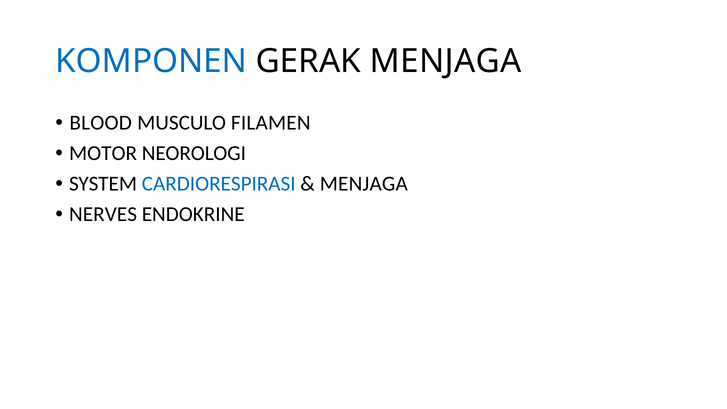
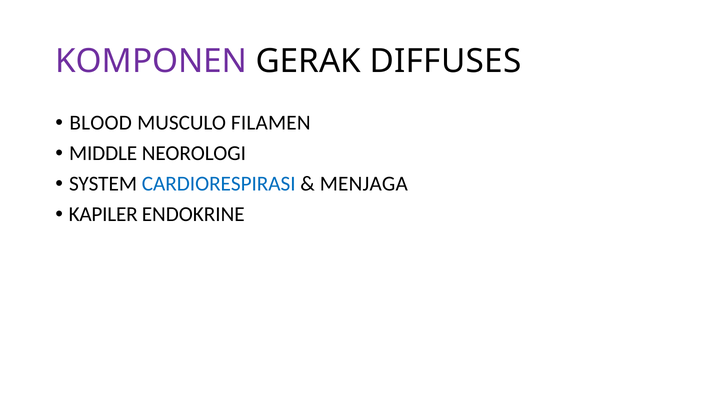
KOMPONEN colour: blue -> purple
GERAK MENJAGA: MENJAGA -> DIFFUSES
MOTOR: MOTOR -> MIDDLE
NERVES: NERVES -> KAPILER
